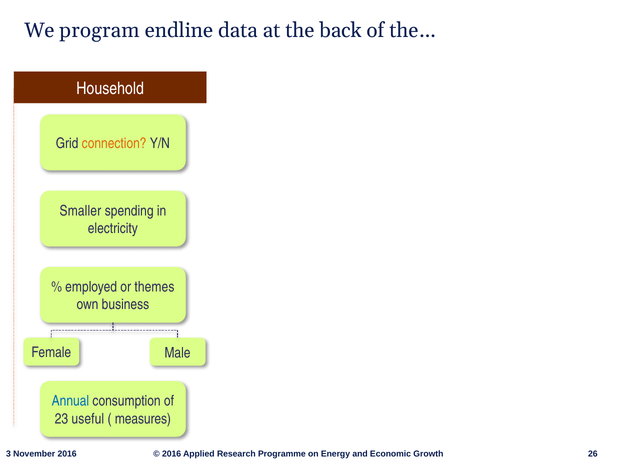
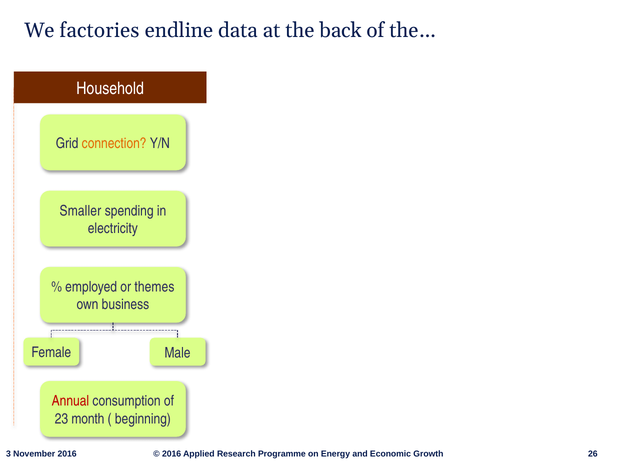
program: program -> factories
Annual colour: blue -> red
useful: useful -> month
measures: measures -> beginning
